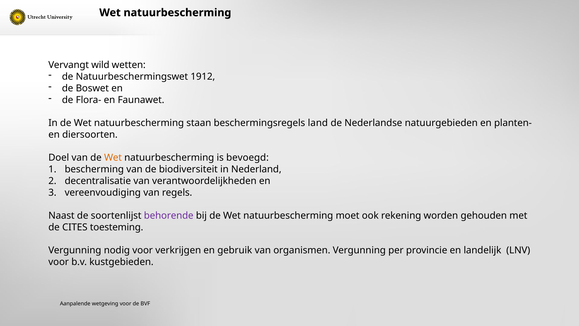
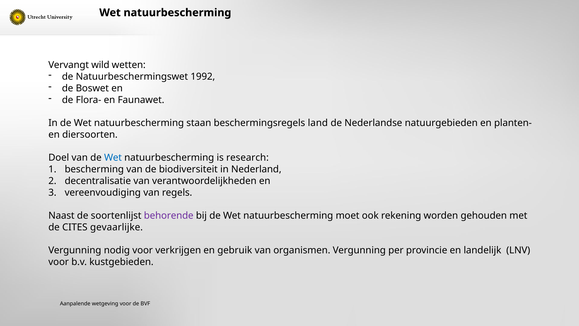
1912: 1912 -> 1992
Wet at (113, 158) colour: orange -> blue
bevoegd: bevoegd -> research
toesteming: toesteming -> gevaarlijke
